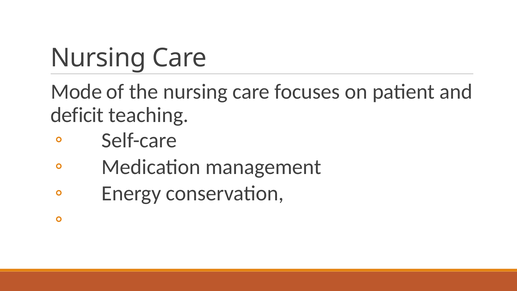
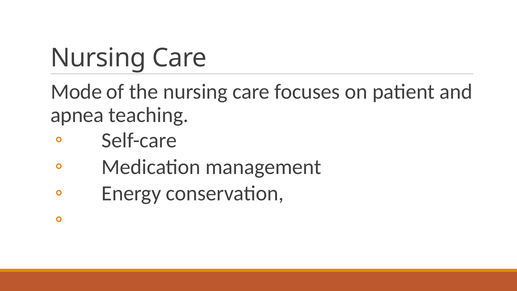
deficit: deficit -> apnea
